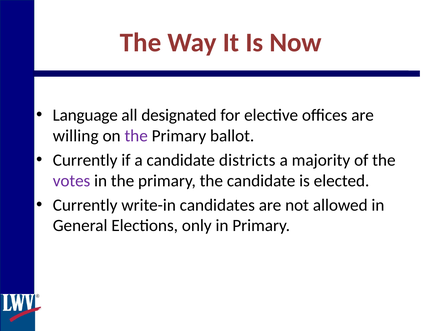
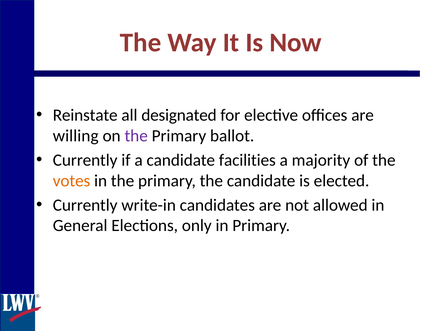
Language: Language -> Reinstate
districts: districts -> facilities
votes colour: purple -> orange
